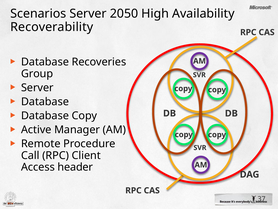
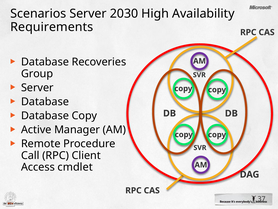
2050: 2050 -> 2030
Recoverability: Recoverability -> Requirements
header: header -> cmdlet
